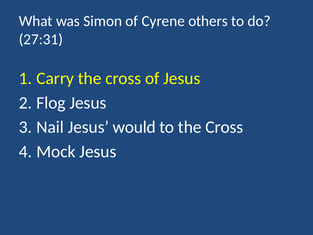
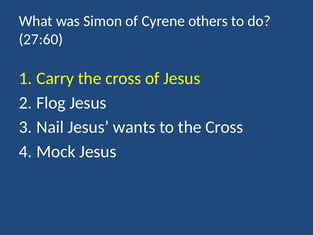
27:31: 27:31 -> 27:60
would: would -> wants
